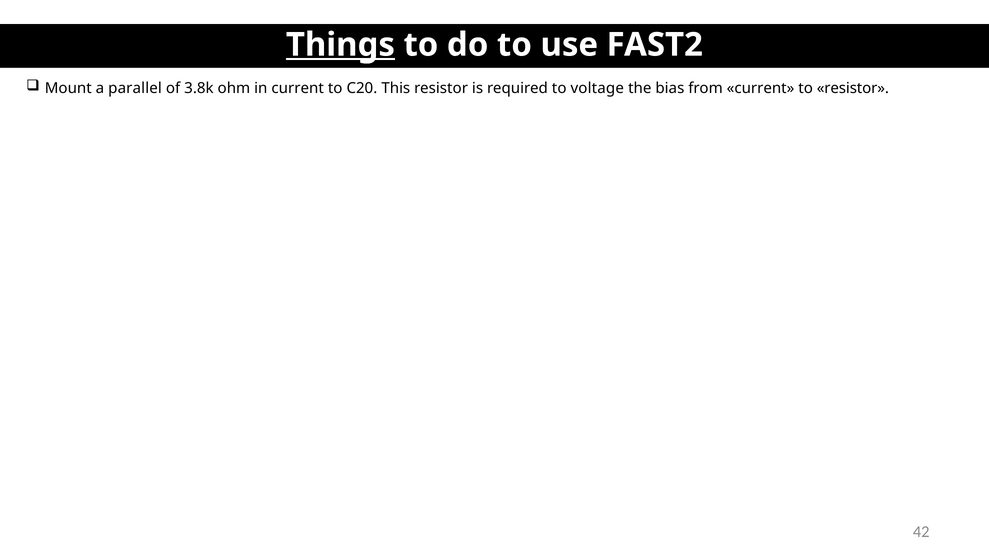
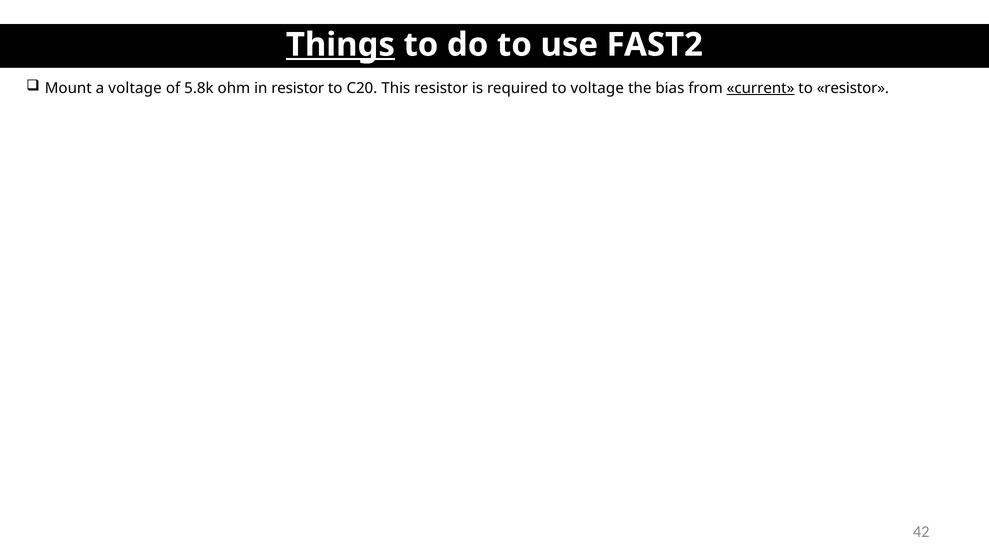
a parallel: parallel -> voltage
3.8k: 3.8k -> 5.8k
in current: current -> resistor
current at (761, 88) underline: none -> present
